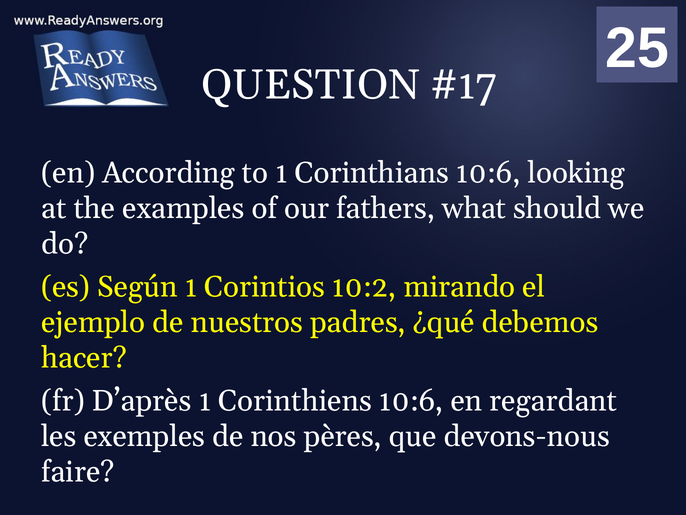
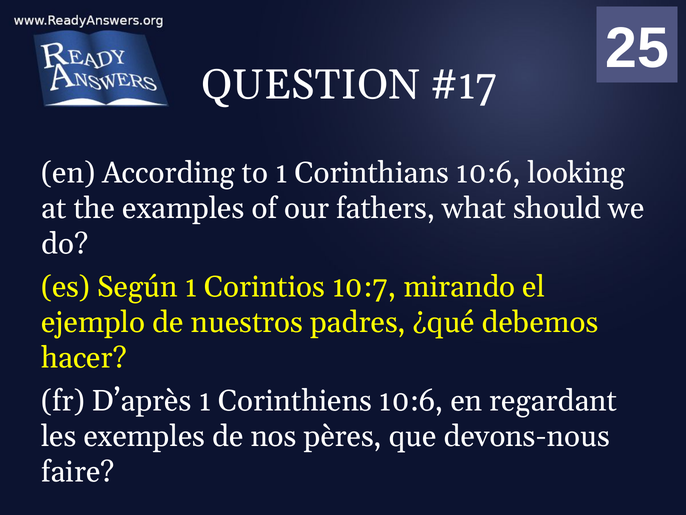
10:2: 10:2 -> 10:7
